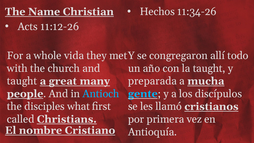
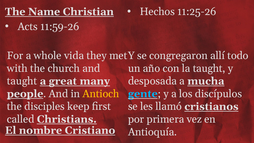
11:34-26: 11:34-26 -> 11:25-26
11:12-26: 11:12-26 -> 11:59-26
preparada: preparada -> desposada
Antioch colour: light blue -> yellow
what: what -> keep
